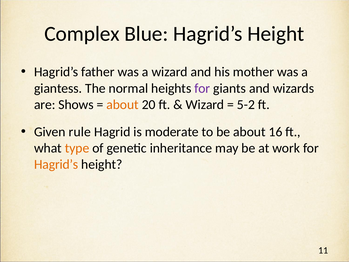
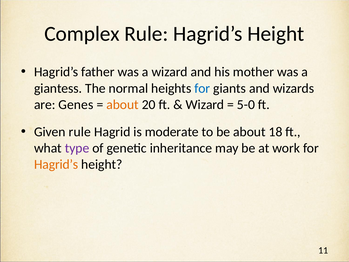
Complex Blue: Blue -> Rule
for at (202, 88) colour: purple -> blue
Shows: Shows -> Genes
5-2: 5-2 -> 5-0
16: 16 -> 18
type colour: orange -> purple
